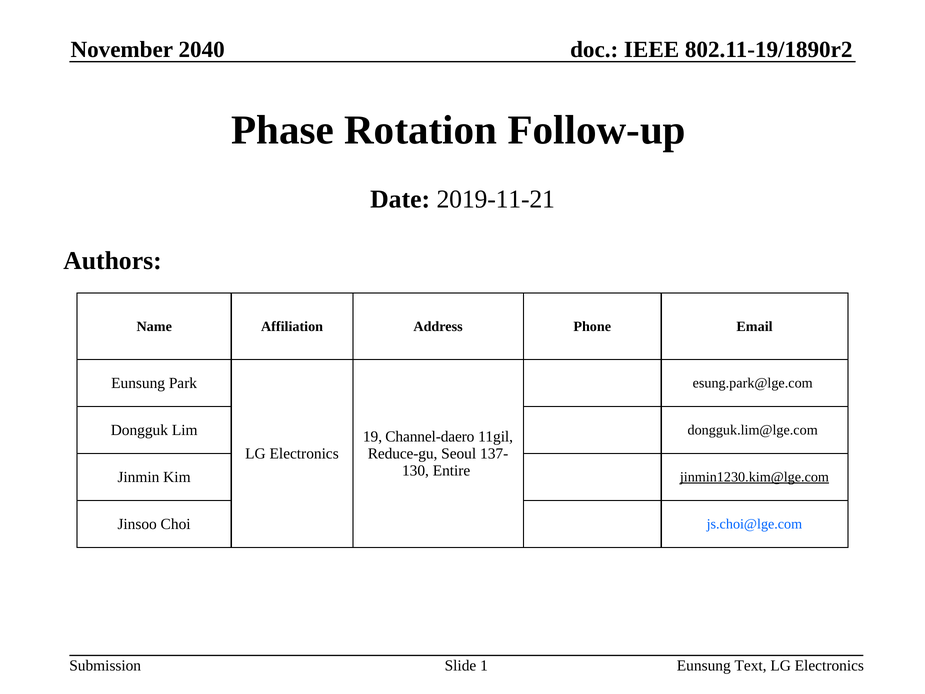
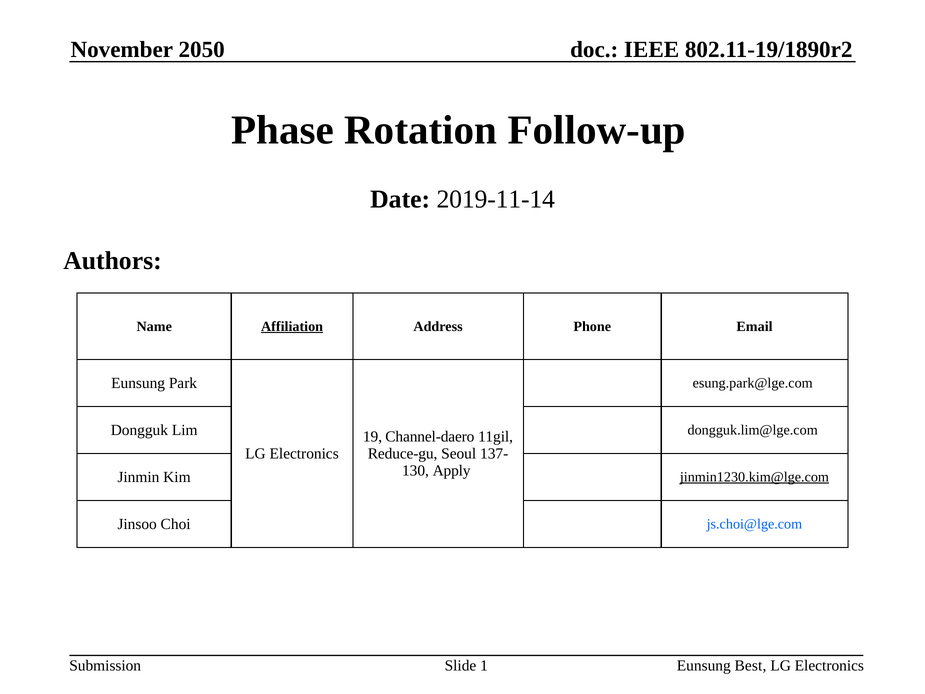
2040: 2040 -> 2050
2019-11-21: 2019-11-21 -> 2019-11-14
Affiliation underline: none -> present
Entire: Entire -> Apply
Text: Text -> Best
